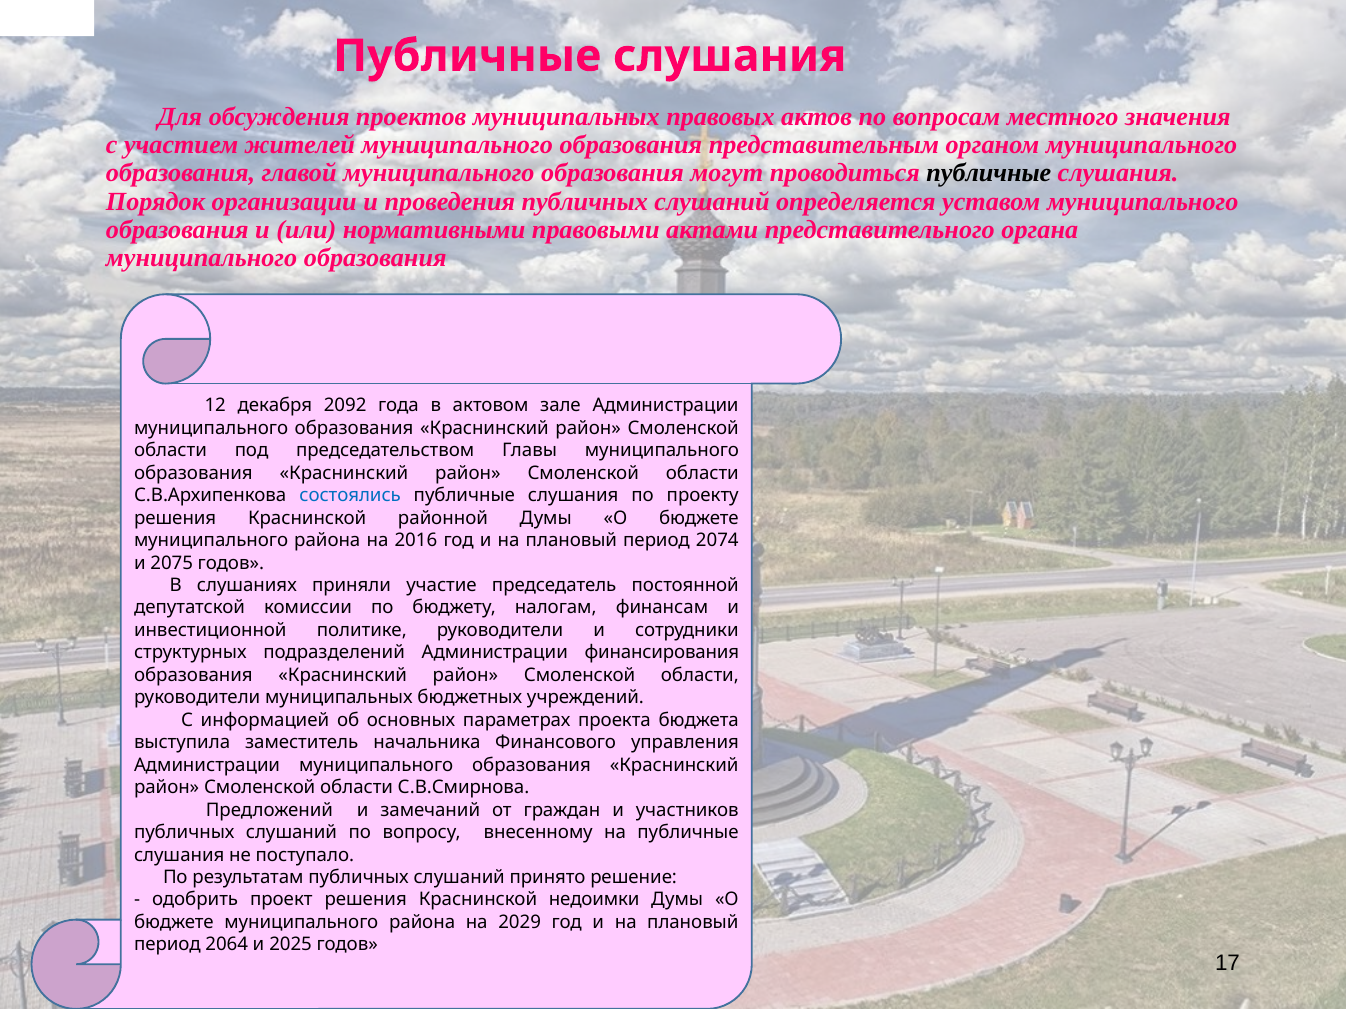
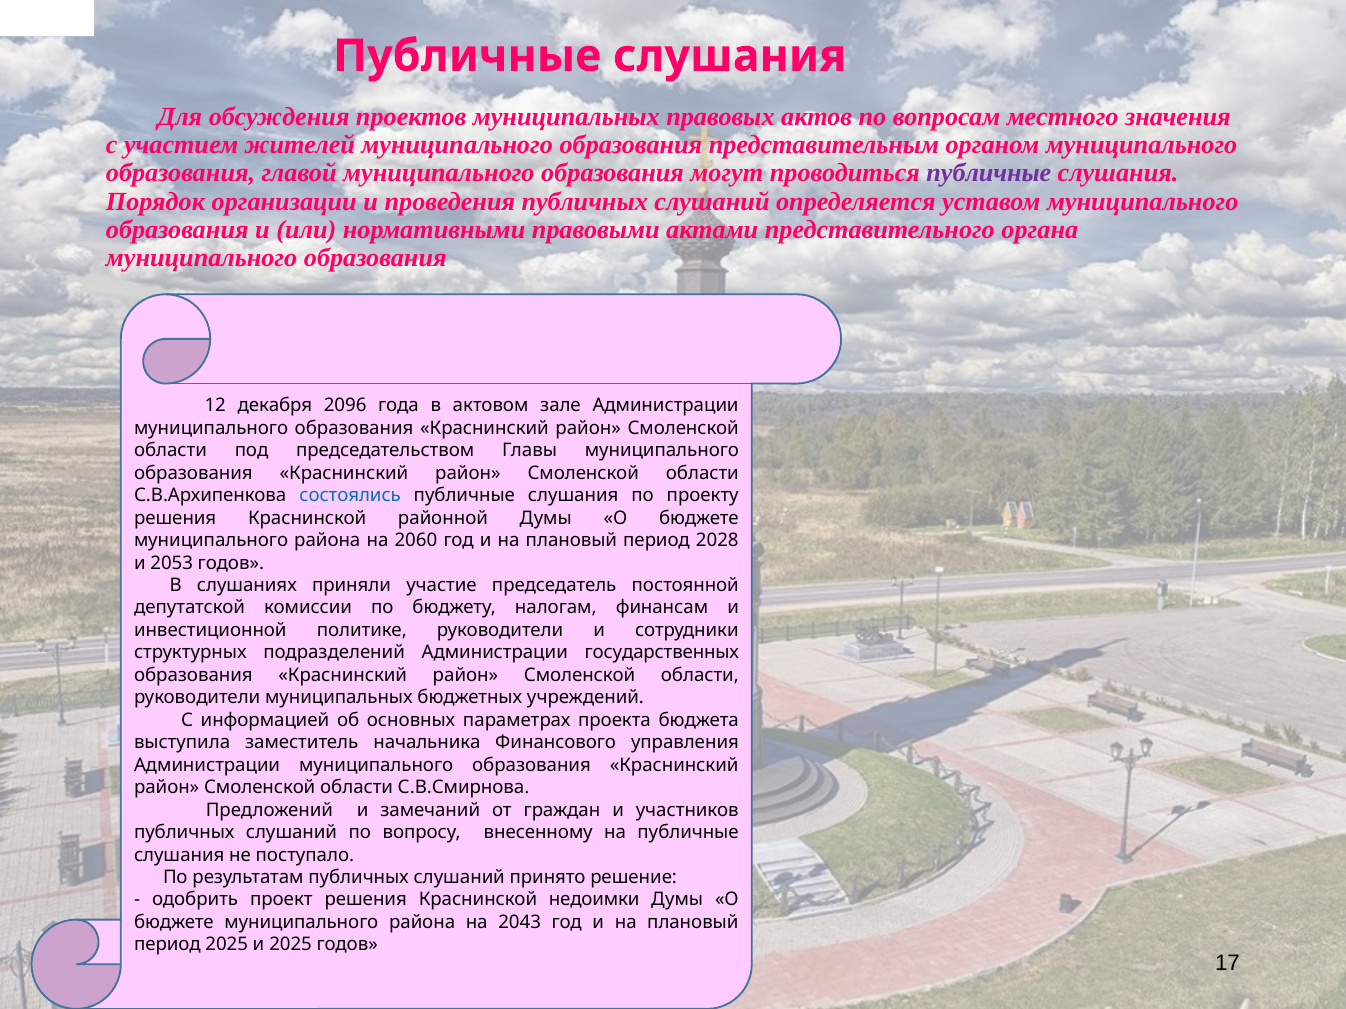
публичные at (989, 173) colour: black -> purple
2092: 2092 -> 2096
2016: 2016 -> 2060
2074: 2074 -> 2028
2075: 2075 -> 2053
финансирования: финансирования -> государственных
2029: 2029 -> 2043
период 2064: 2064 -> 2025
